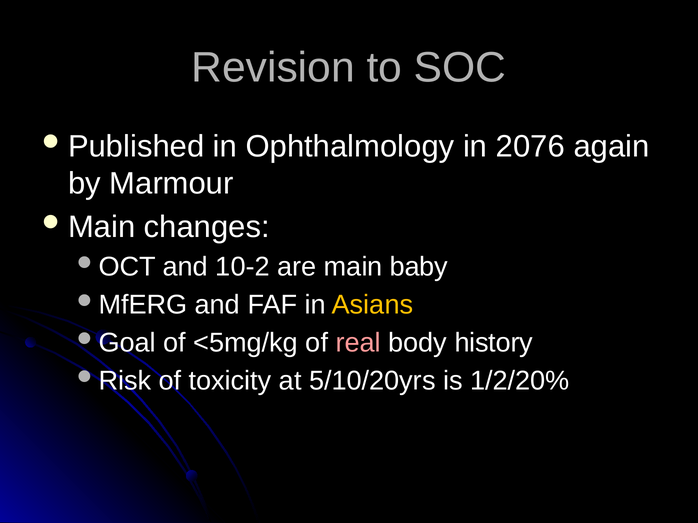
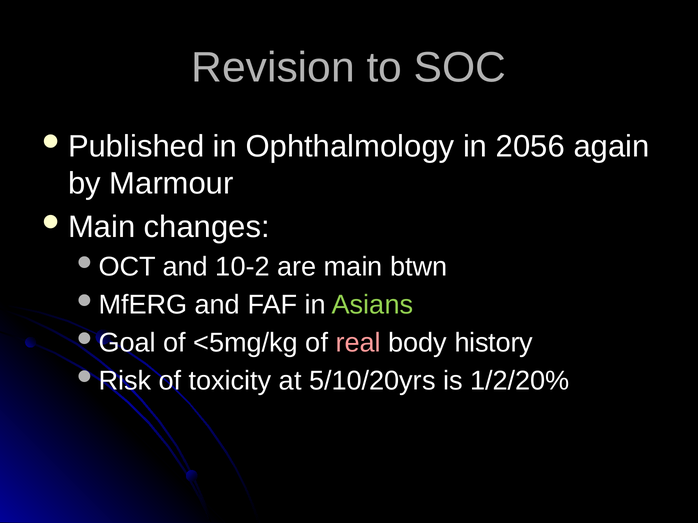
2076: 2076 -> 2056
baby: baby -> btwn
Asians colour: yellow -> light green
